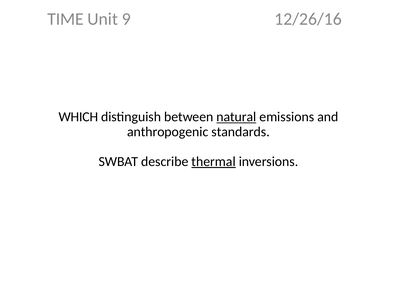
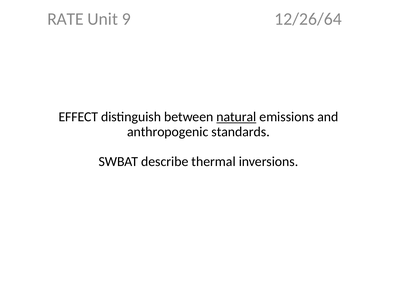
TIME: TIME -> RATE
12/26/16: 12/26/16 -> 12/26/64
WHICH: WHICH -> EFFECT
thermal underline: present -> none
